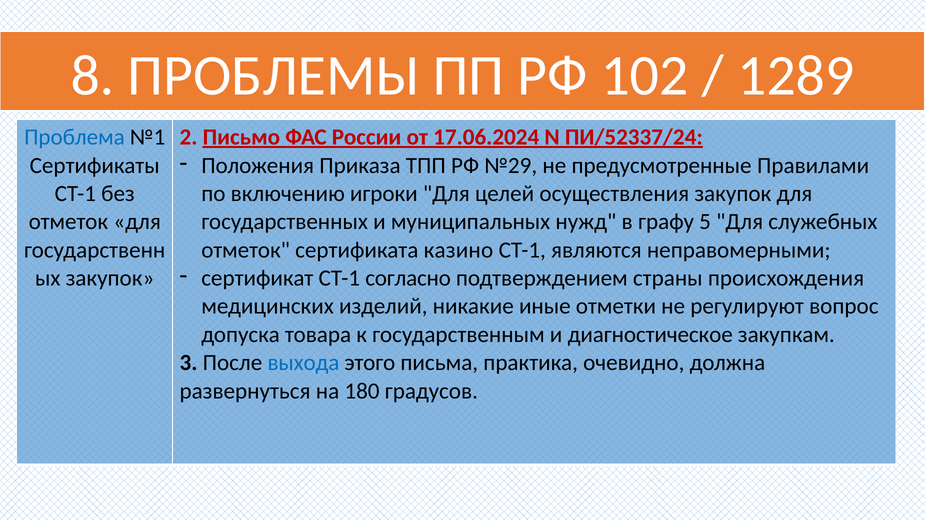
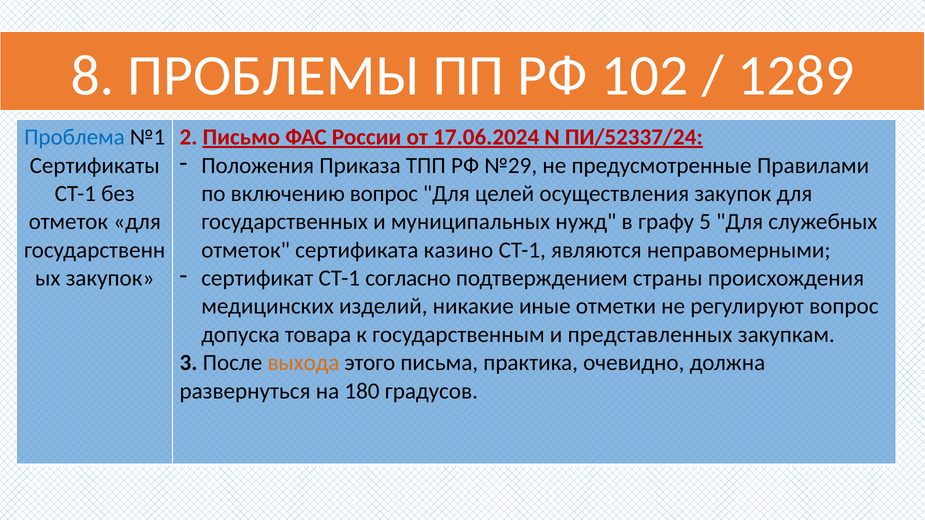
включению игроки: игроки -> вопрос
диагностическое: диагностическое -> представленных
выхода colour: blue -> orange
